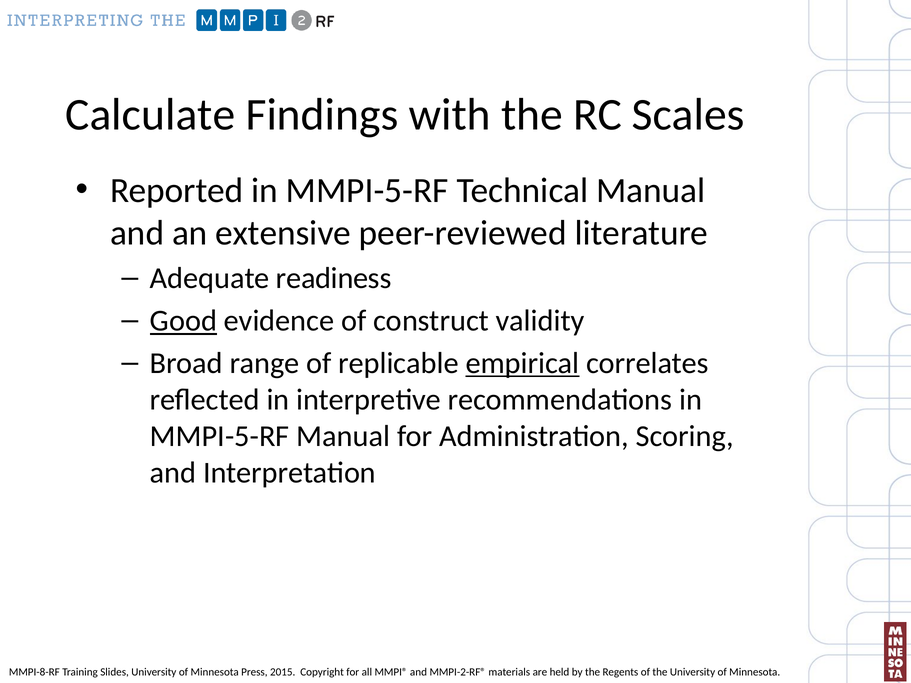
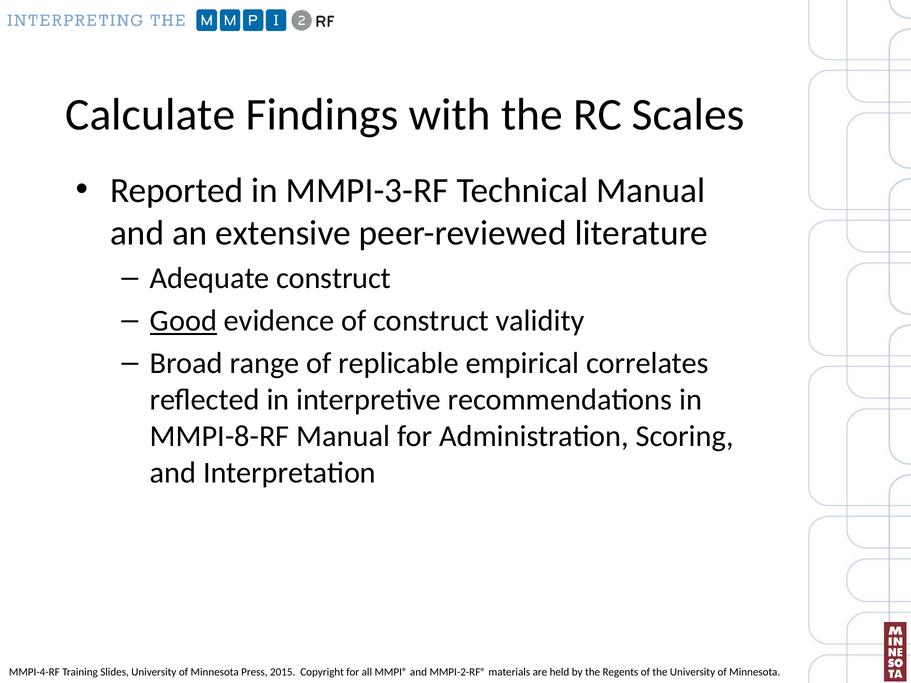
Reported in MMPI-5-RF: MMPI-5-RF -> MMPI-3-RF
Adequate readiness: readiness -> construct
empirical underline: present -> none
MMPI-5-RF at (220, 436): MMPI-5-RF -> MMPI-8-RF
MMPI-8-RF: MMPI-8-RF -> MMPI-4-RF
